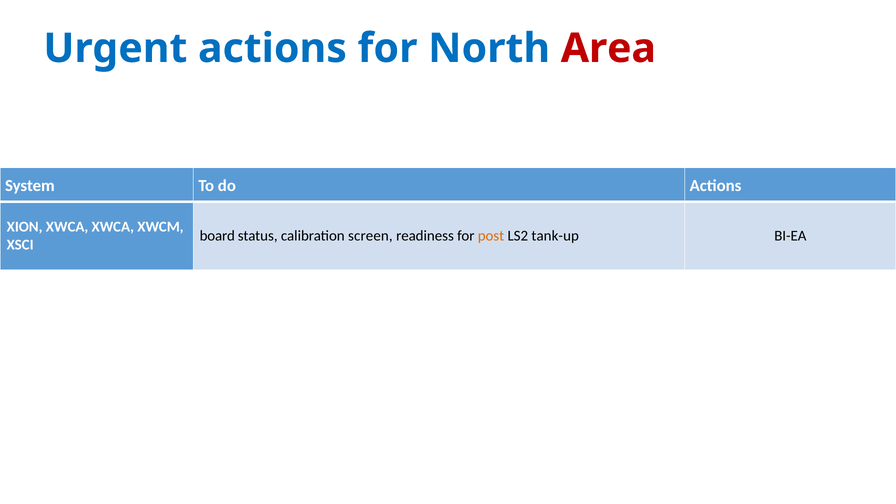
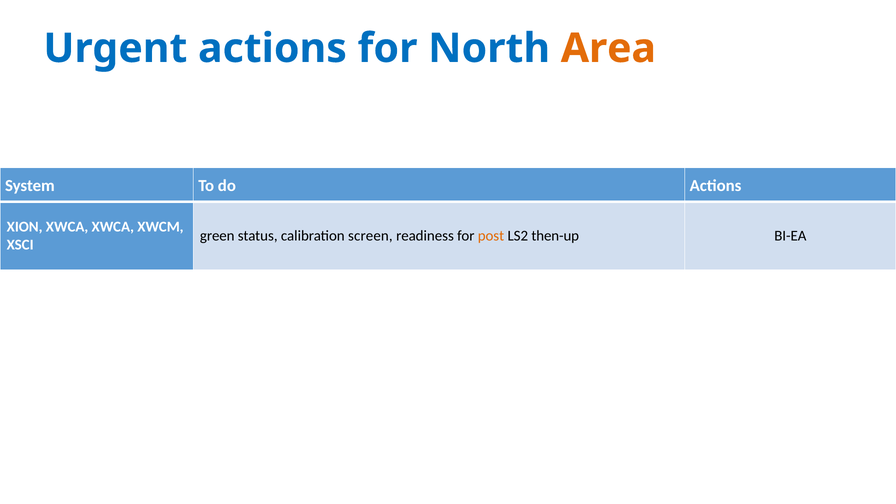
Area colour: red -> orange
board: board -> green
tank-up: tank-up -> then-up
